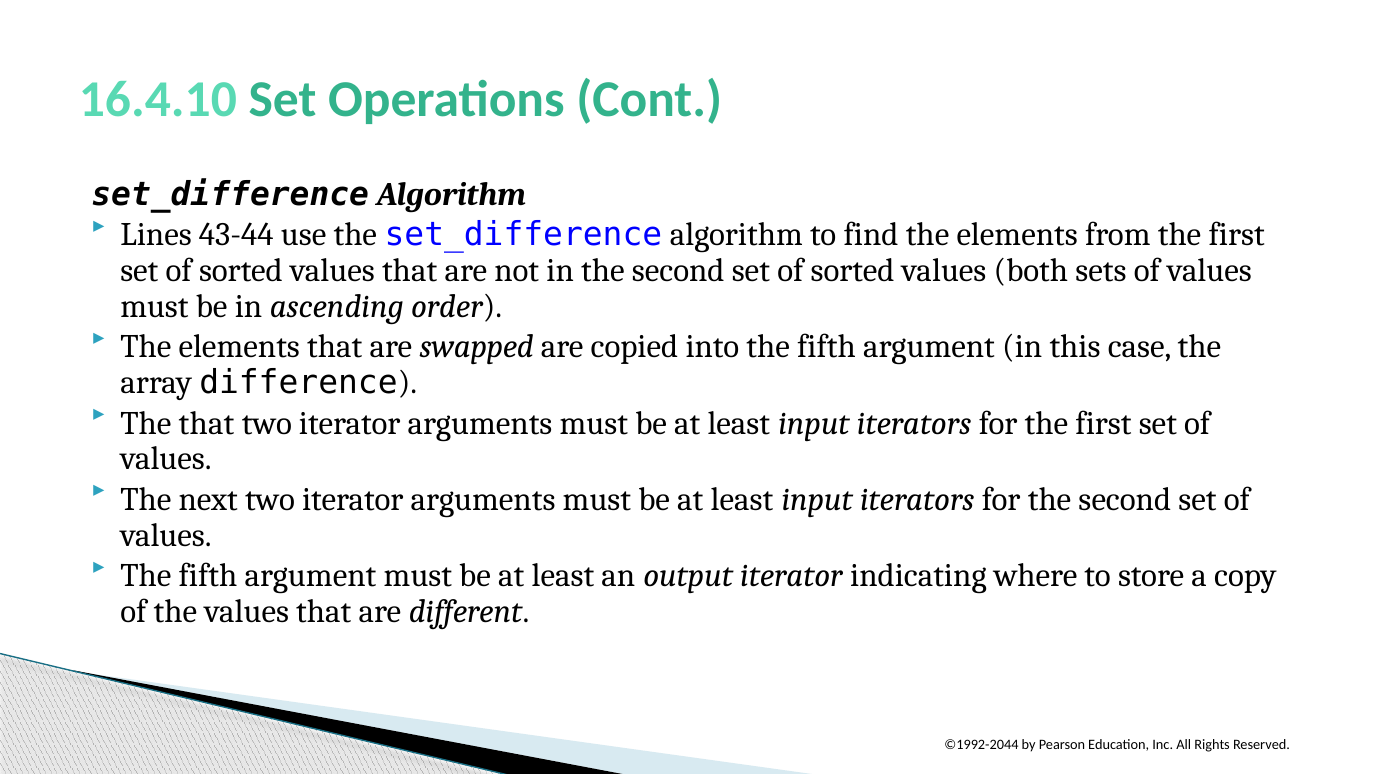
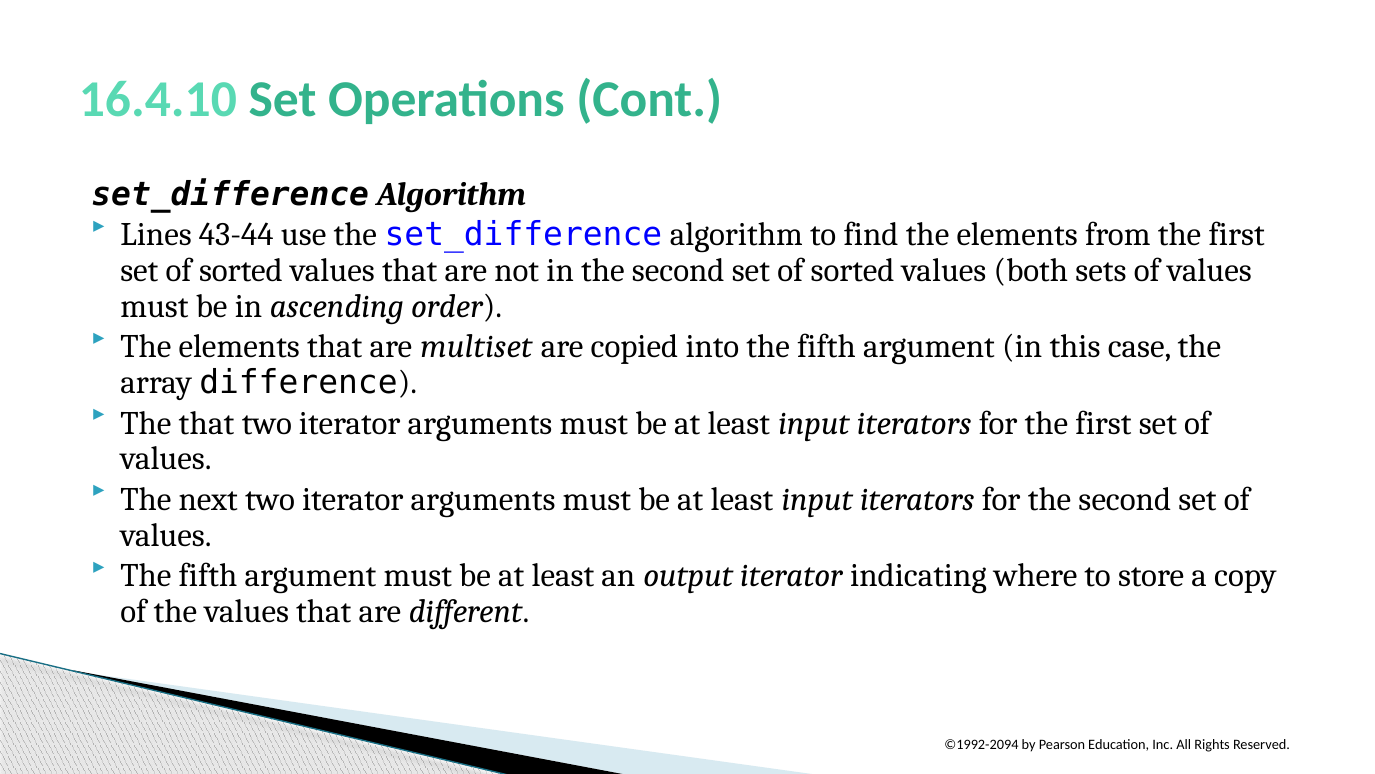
swapped: swapped -> multiset
©1992-2044: ©1992-2044 -> ©1992-2094
